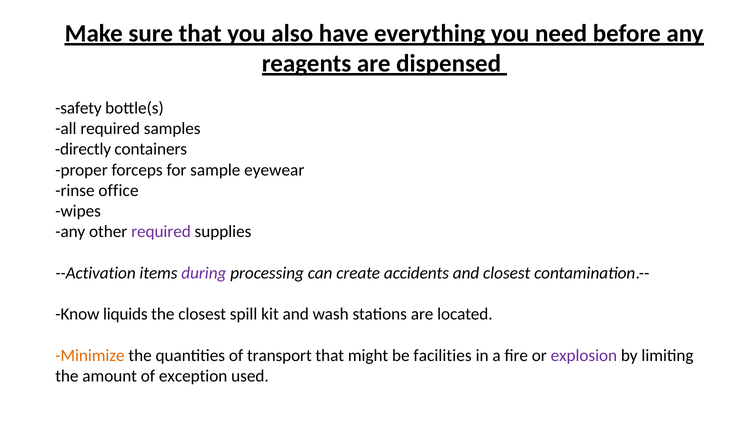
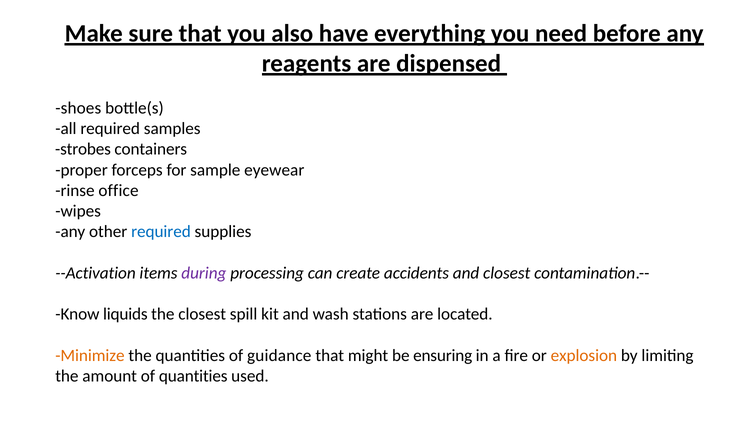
safety: safety -> shoes
directly: directly -> strobes
required at (161, 232) colour: purple -> blue
transport: transport -> guidance
facilities: facilities -> ensuring
explosion colour: purple -> orange
of exception: exception -> quantities
